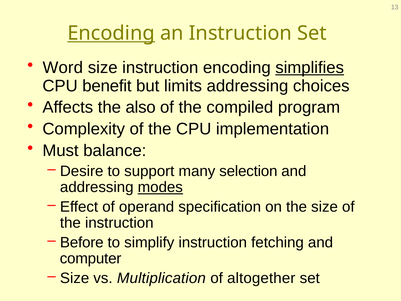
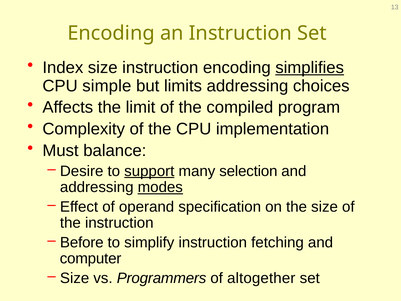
Encoding at (111, 33) underline: present -> none
Word: Word -> Index
benefit: benefit -> simple
also: also -> limit
support underline: none -> present
Multiplication: Multiplication -> Programmers
